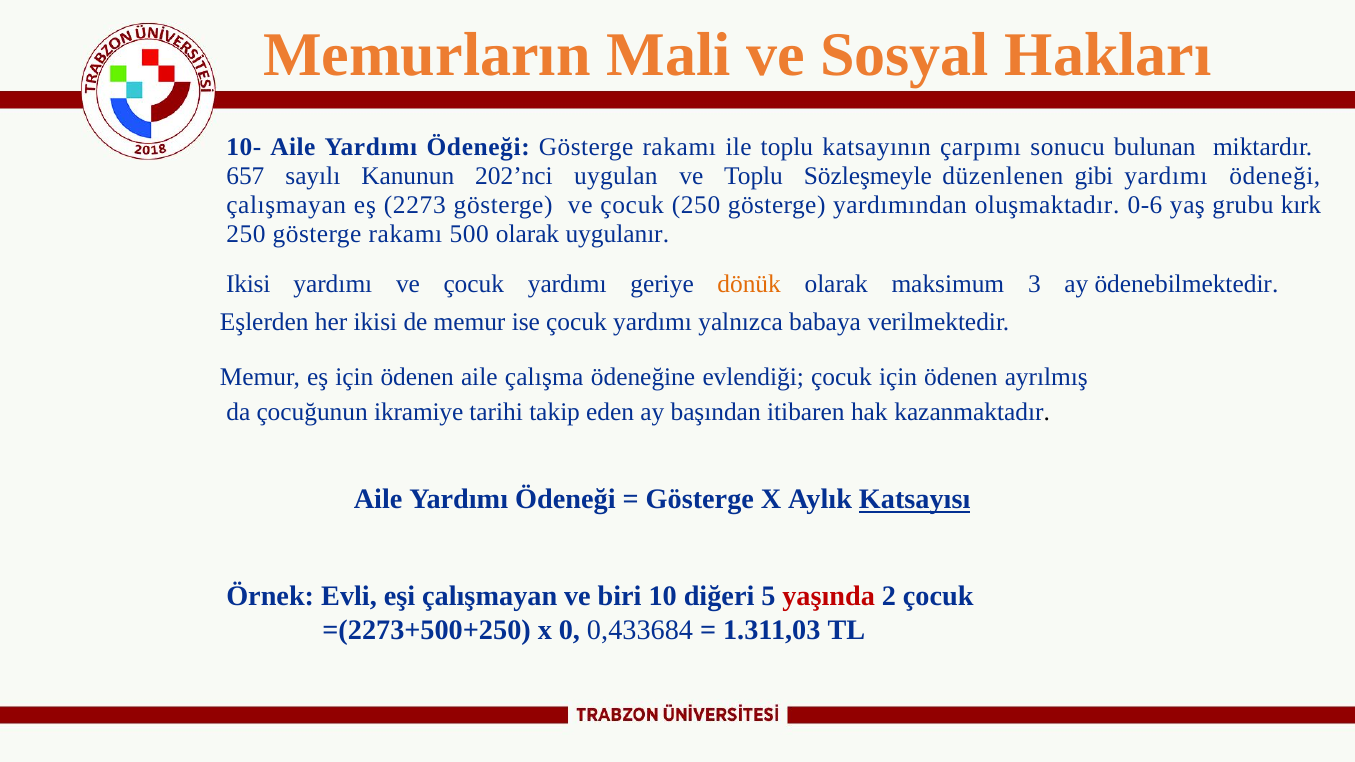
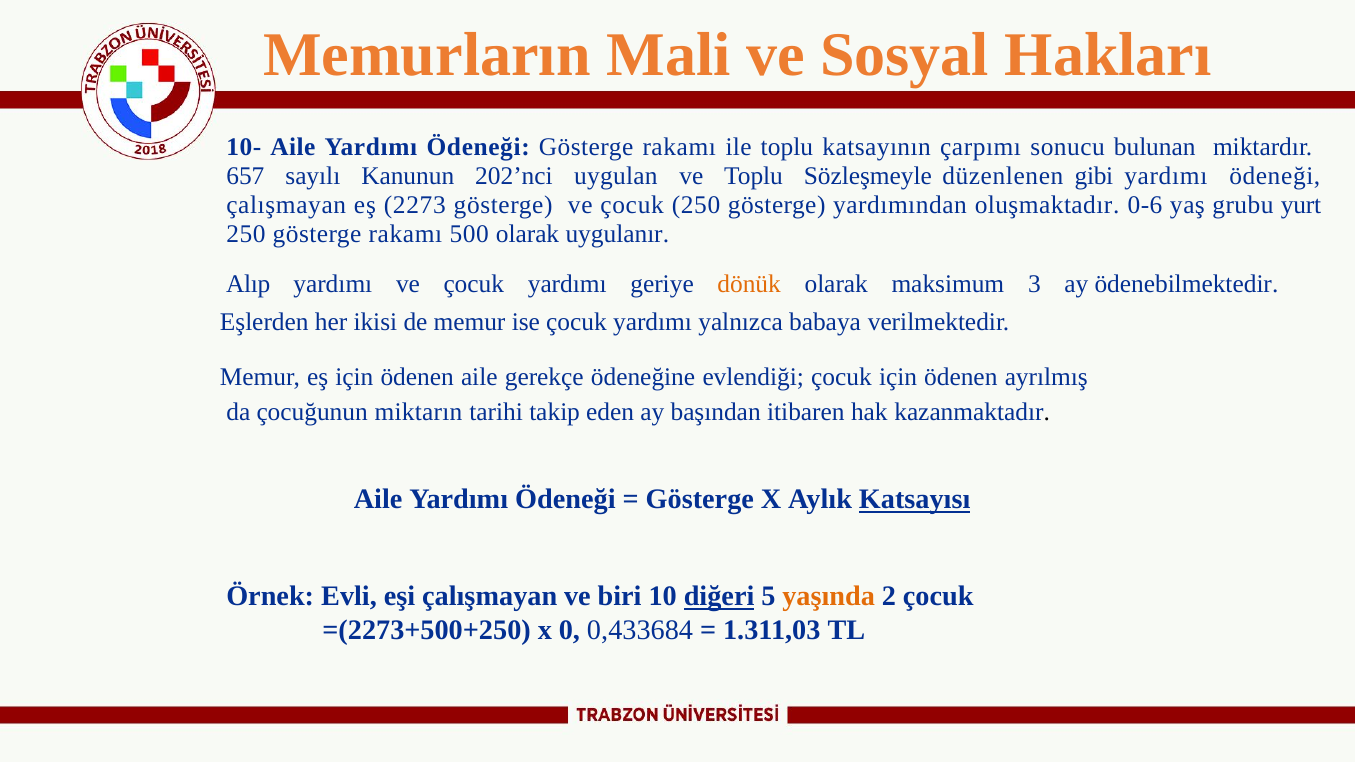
kırk: kırk -> yurt
Ikisi at (248, 285): Ikisi -> Alıp
çalışma: çalışma -> gerekçe
ikramiye: ikramiye -> miktarın
diğeri underline: none -> present
yaşında colour: red -> orange
